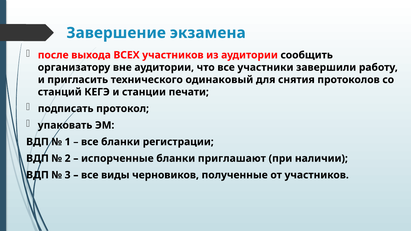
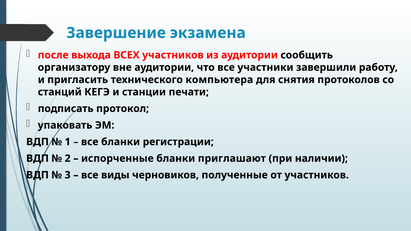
одинаковый: одинаковый -> компьютера
